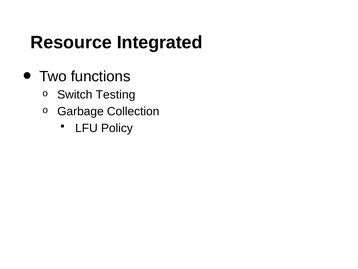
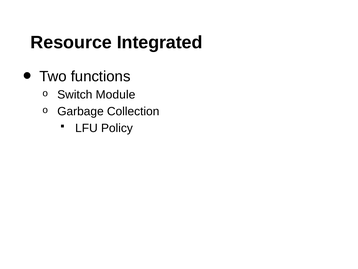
Testing: Testing -> Module
